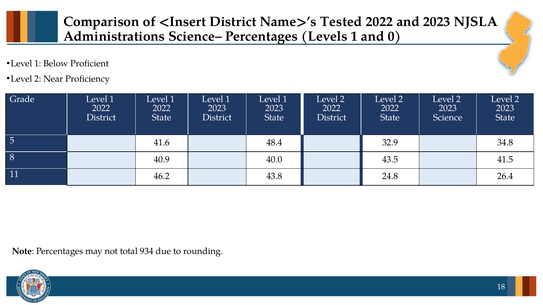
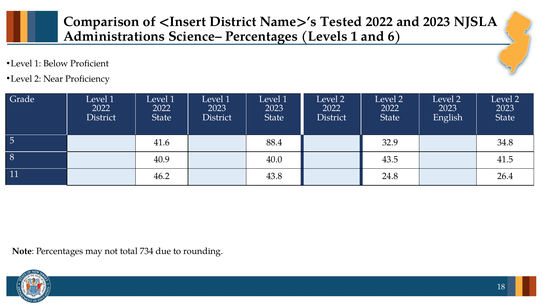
0: 0 -> 6
Science: Science -> English
48.4: 48.4 -> 88.4
934: 934 -> 734
